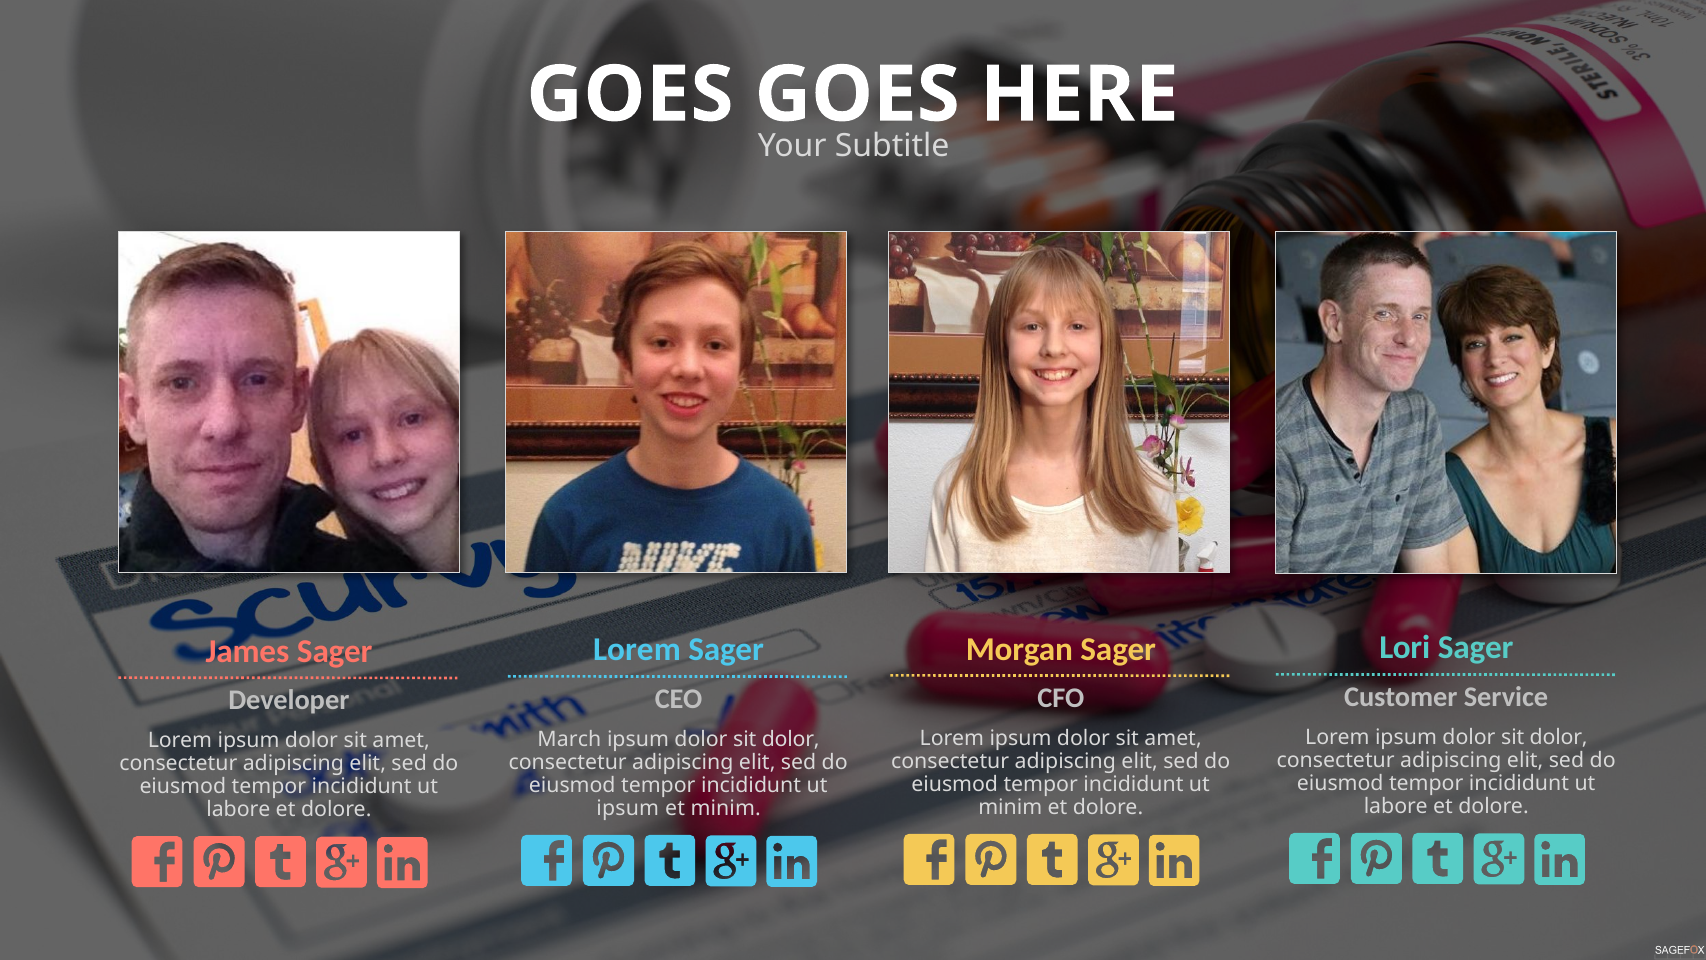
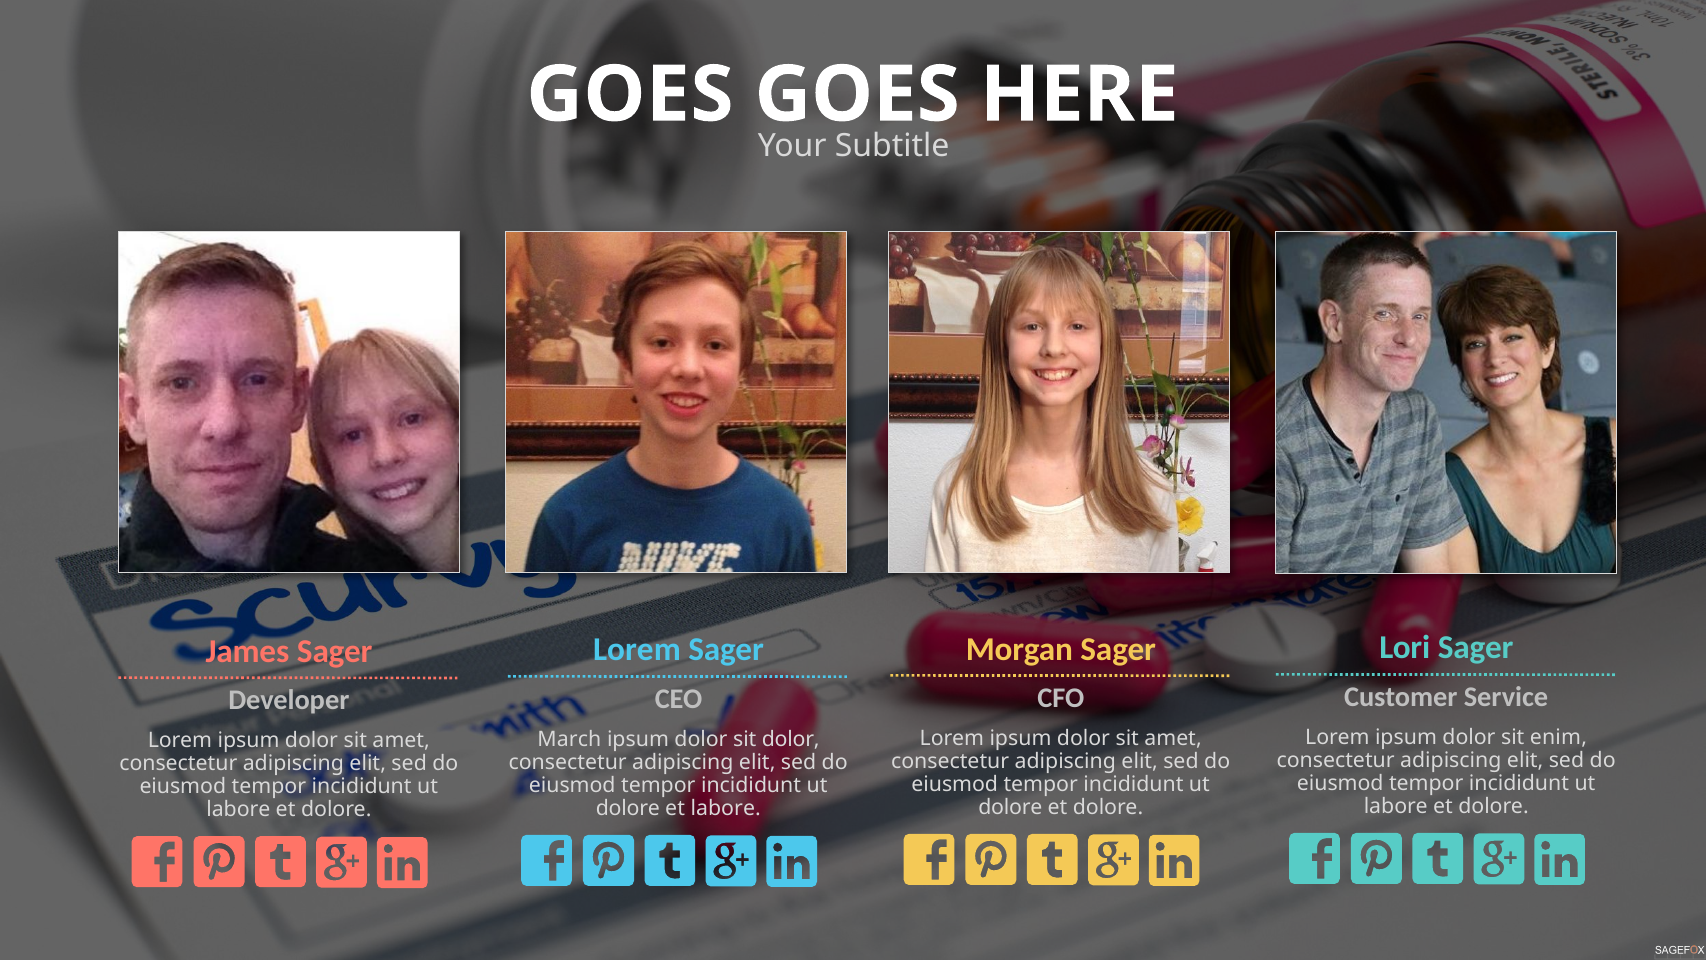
dolor at (1559, 737): dolor -> enim
minim at (1010, 807): minim -> dolore
ipsum at (628, 808): ipsum -> dolore
et minim: minim -> labore
